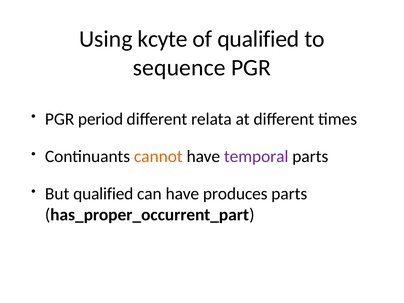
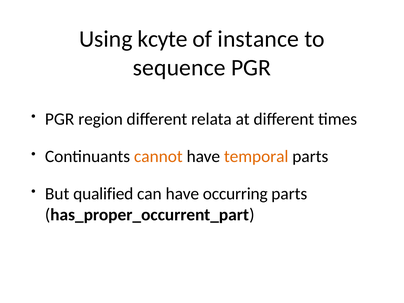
of qualified: qualified -> instance
period: period -> region
temporal colour: purple -> orange
produces: produces -> occurring
